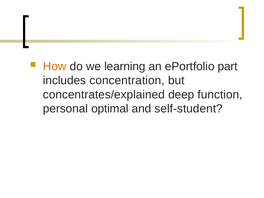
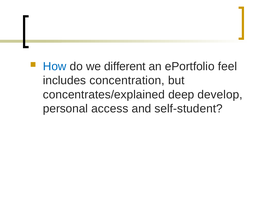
How colour: orange -> blue
learning: learning -> different
part: part -> feel
function: function -> develop
optimal: optimal -> access
